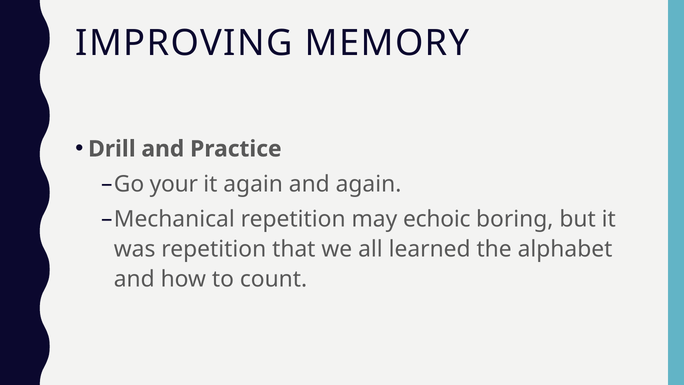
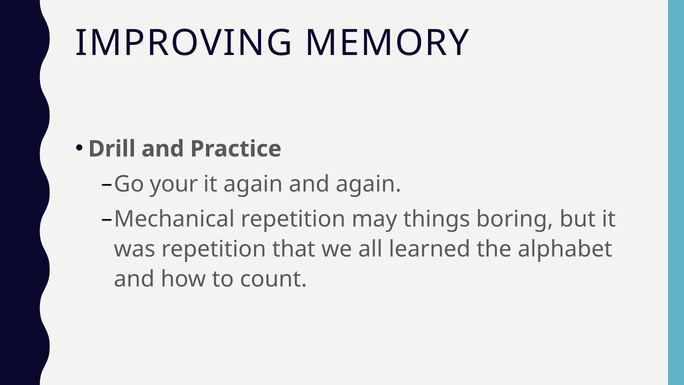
echoic: echoic -> things
